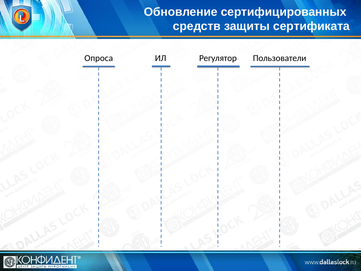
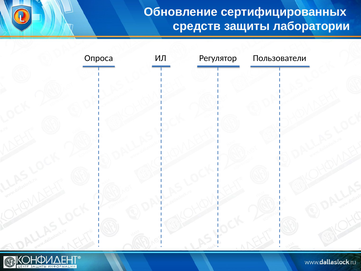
сертификата: сертификата -> лаборатории
